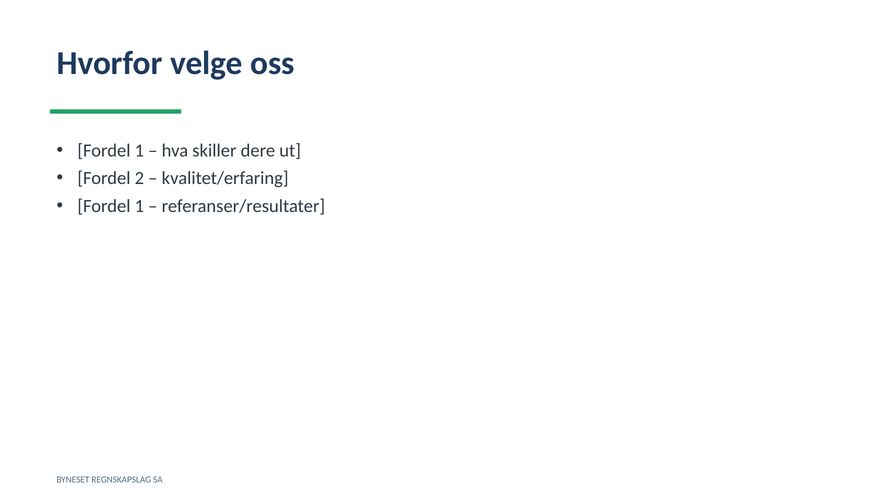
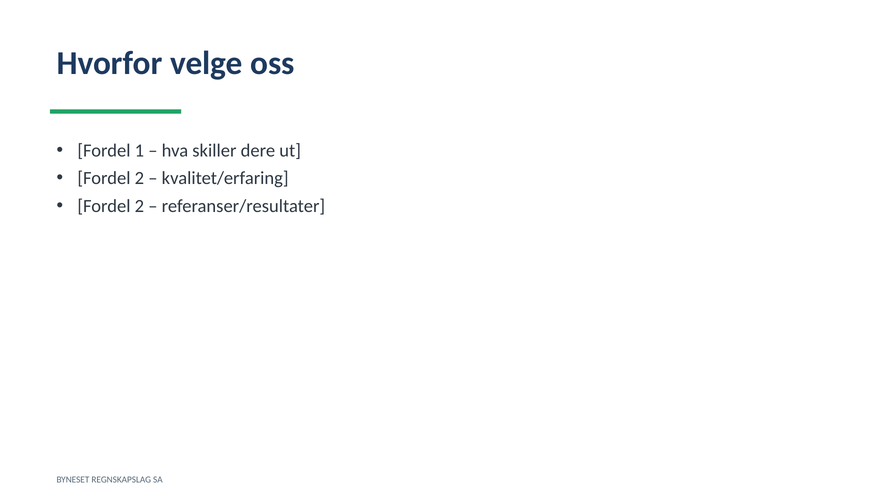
1 at (139, 206): 1 -> 2
